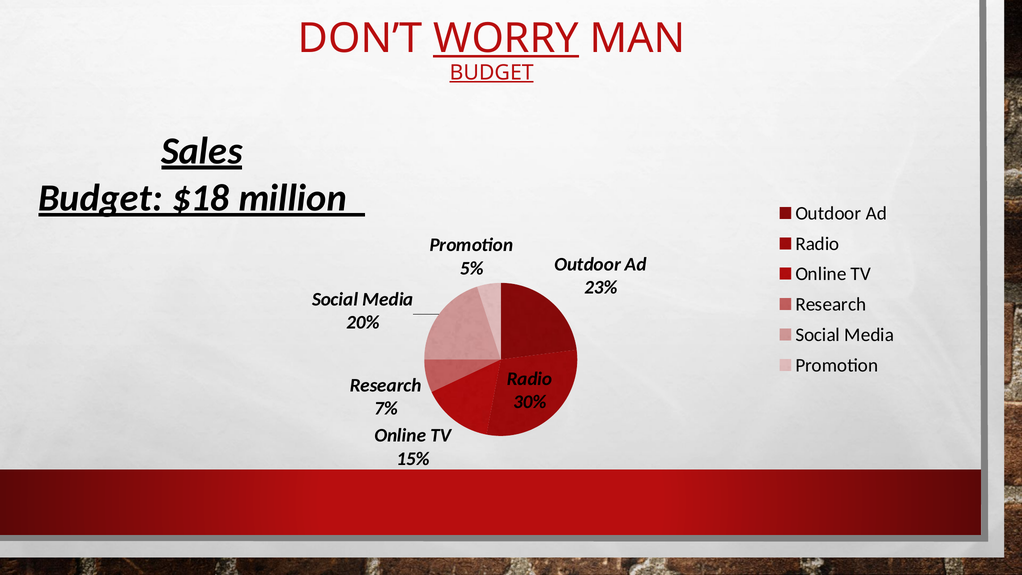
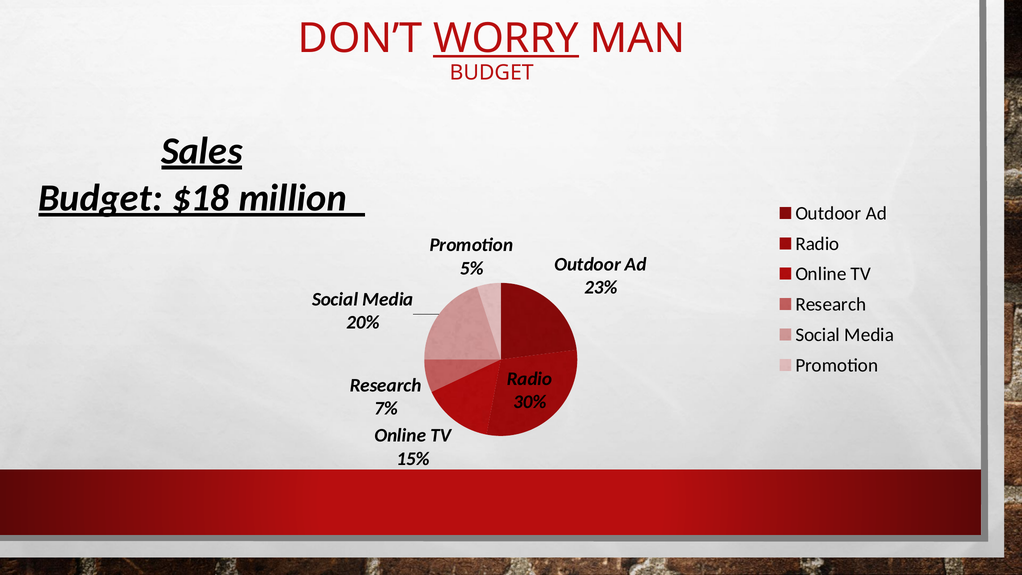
BUDGET at (492, 73) underline: present -> none
